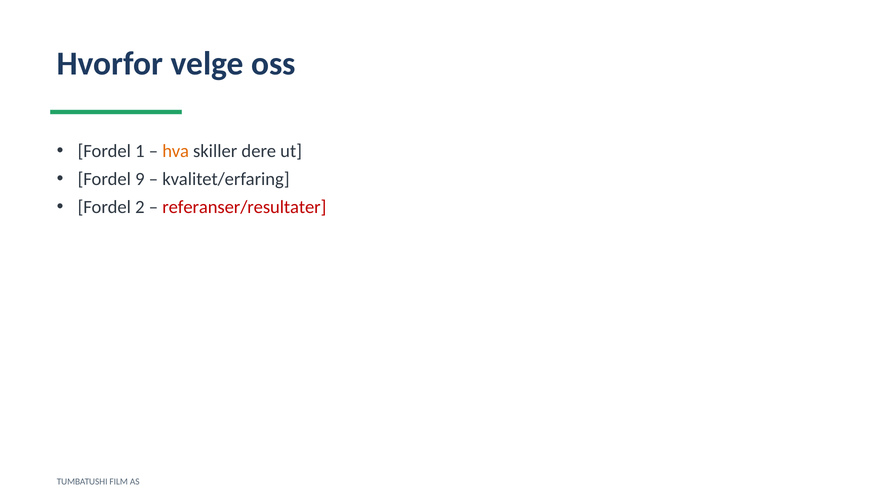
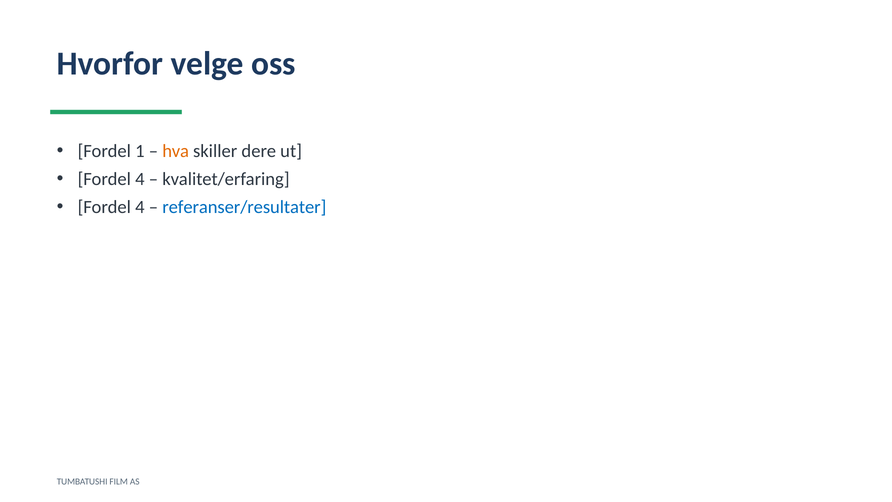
9 at (140, 179): 9 -> 4
2 at (140, 207): 2 -> 4
referanser/resultater colour: red -> blue
